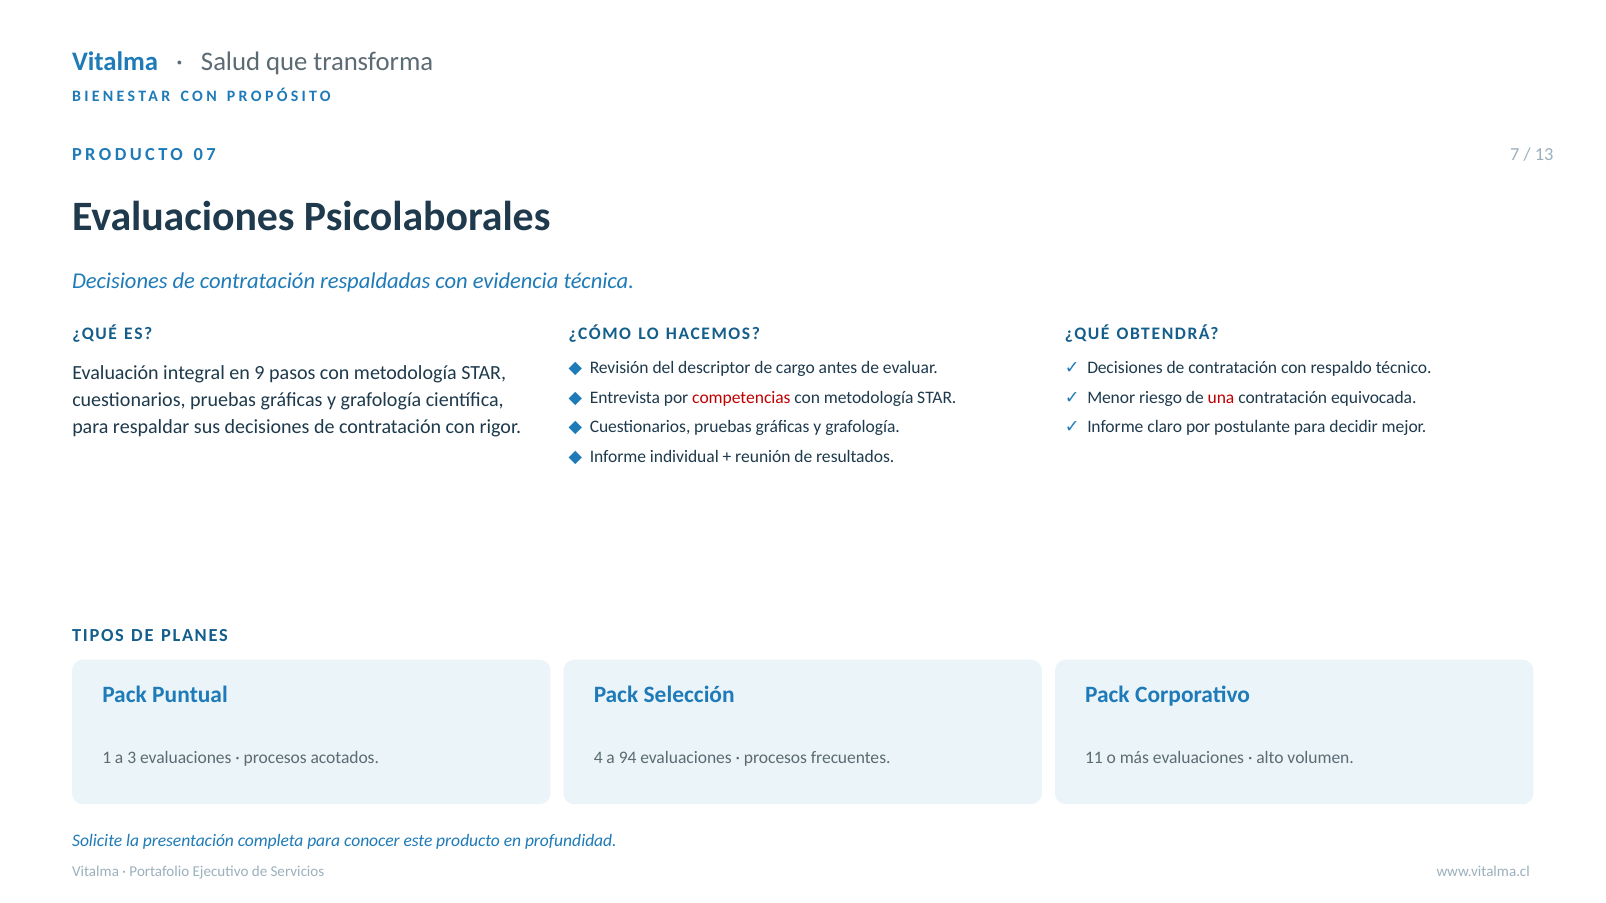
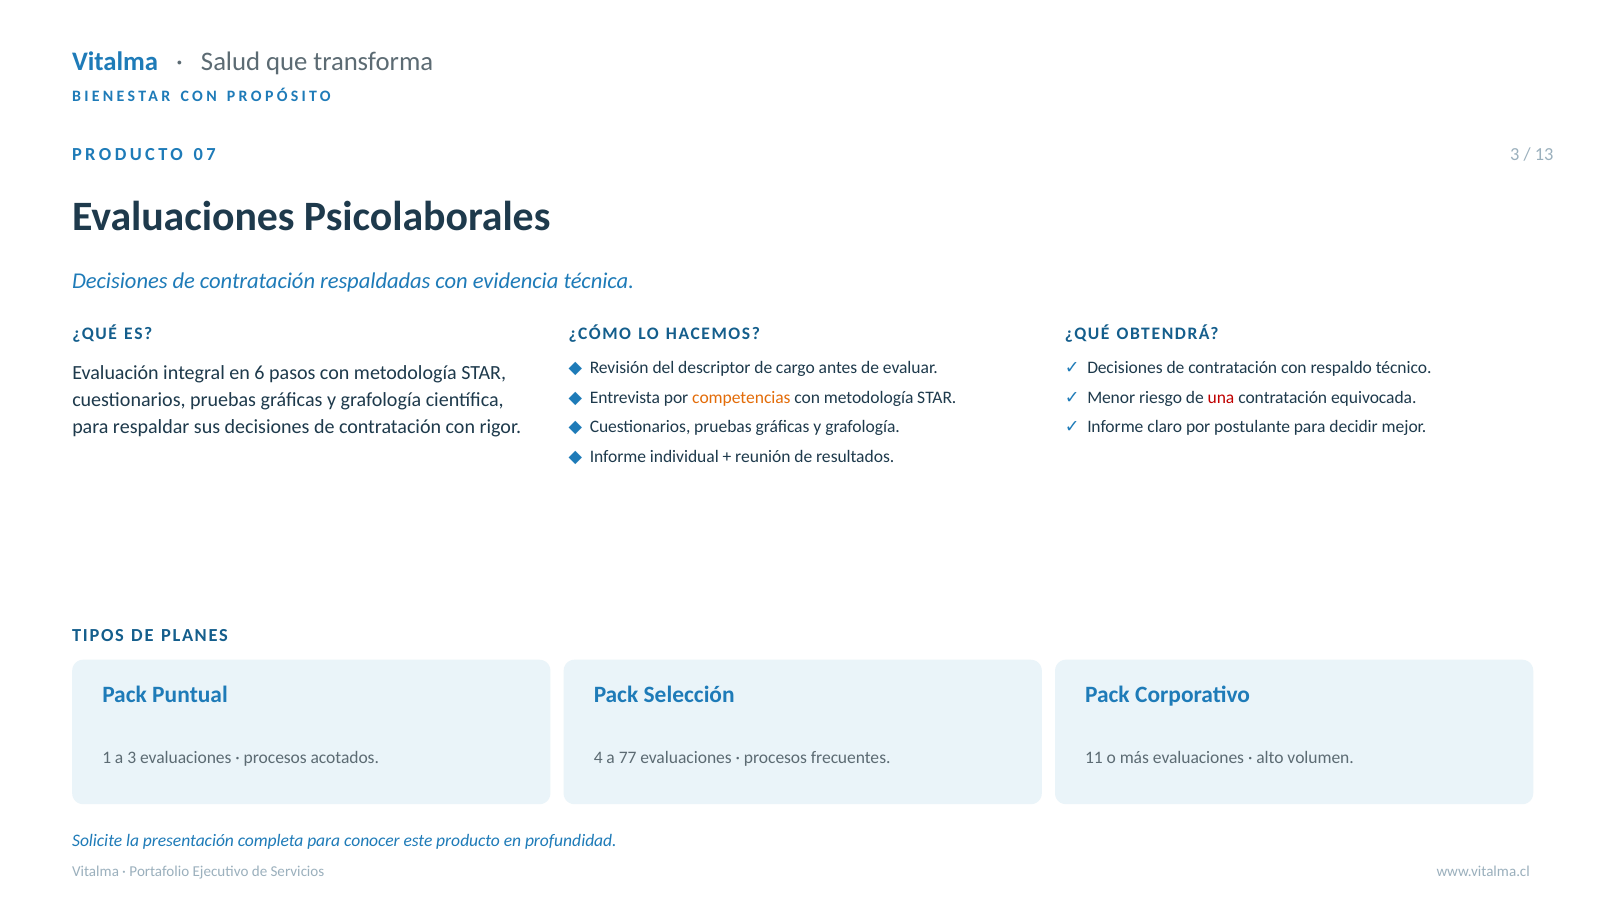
07 7: 7 -> 3
9: 9 -> 6
competencias colour: red -> orange
94: 94 -> 77
